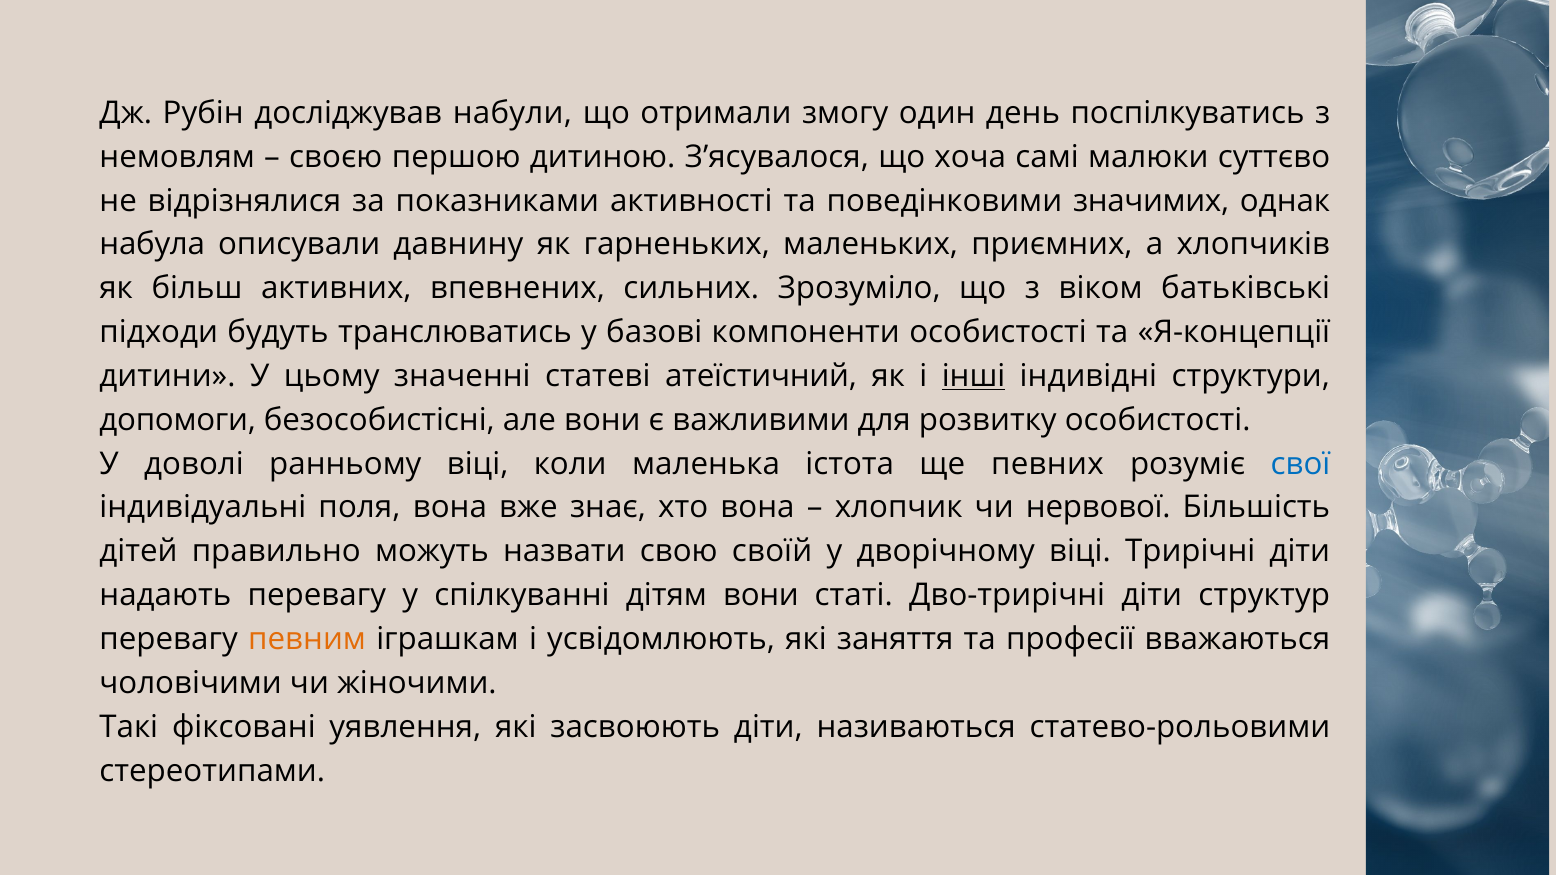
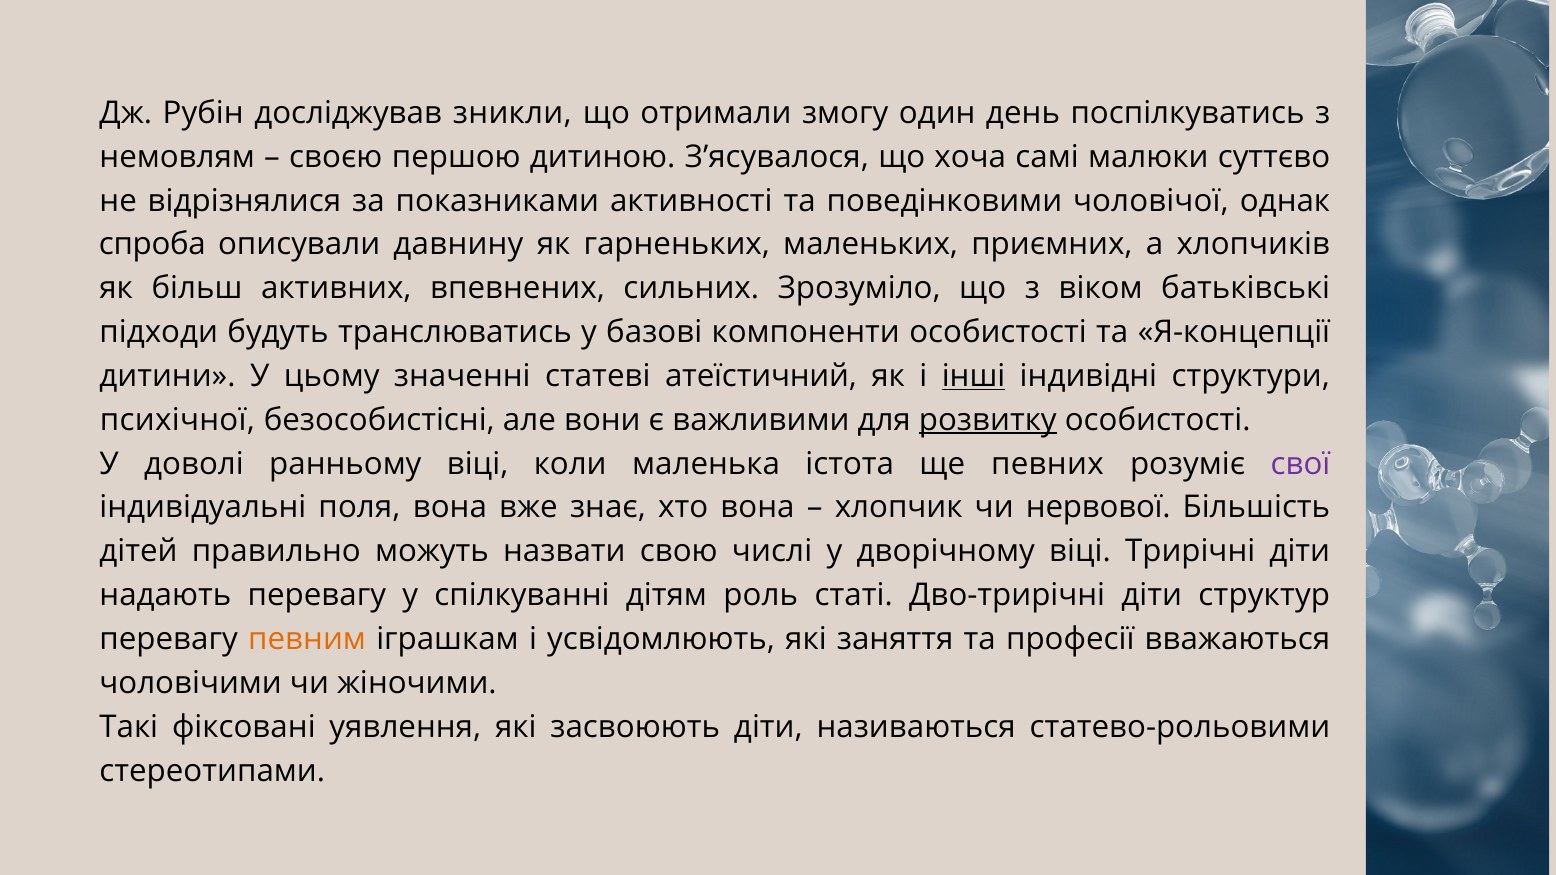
набули: набули -> зникли
значимих: значимих -> чоловічої
набула: набула -> спроба
допомоги: допомоги -> психічної
розвитку underline: none -> present
свої colour: blue -> purple
своїй: своїй -> числі
дітям вони: вони -> роль
